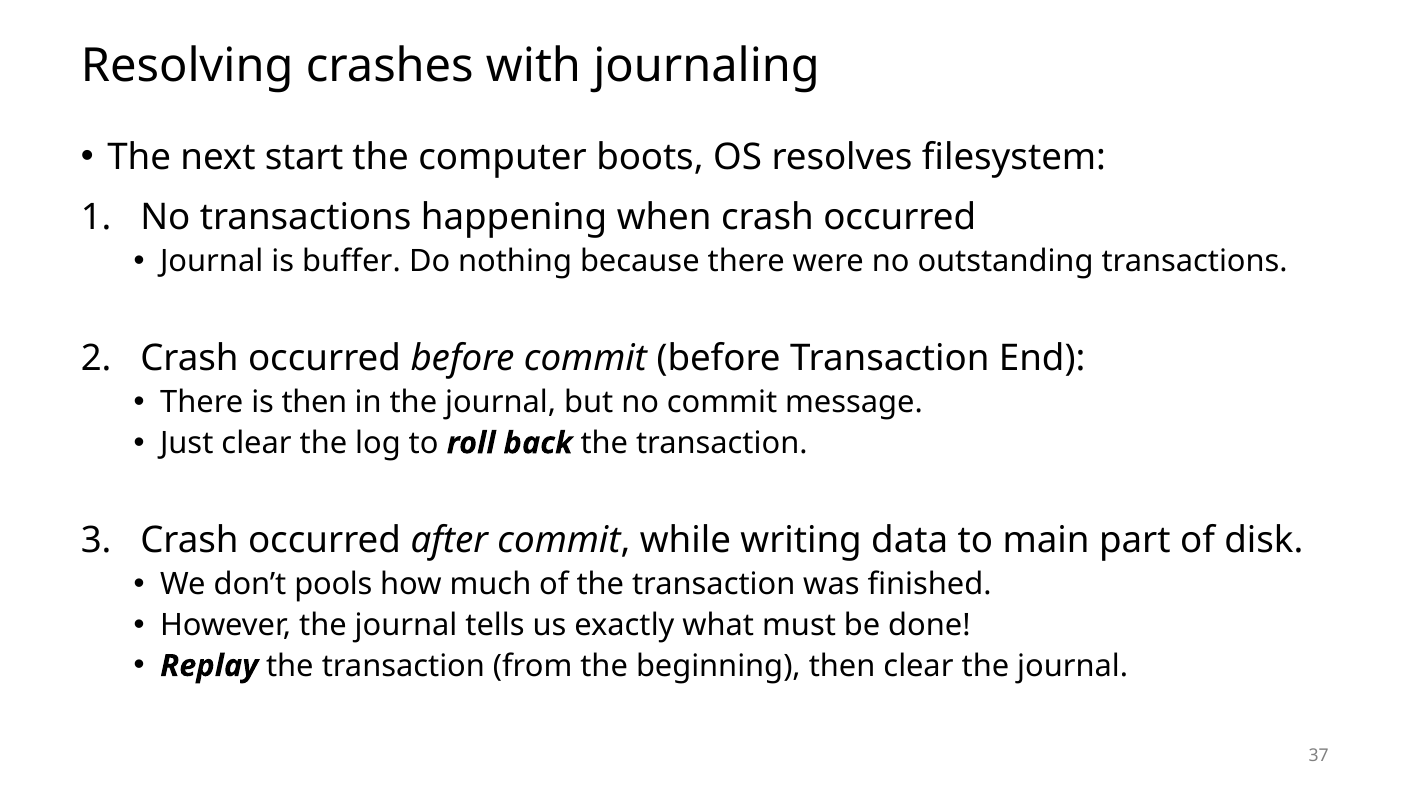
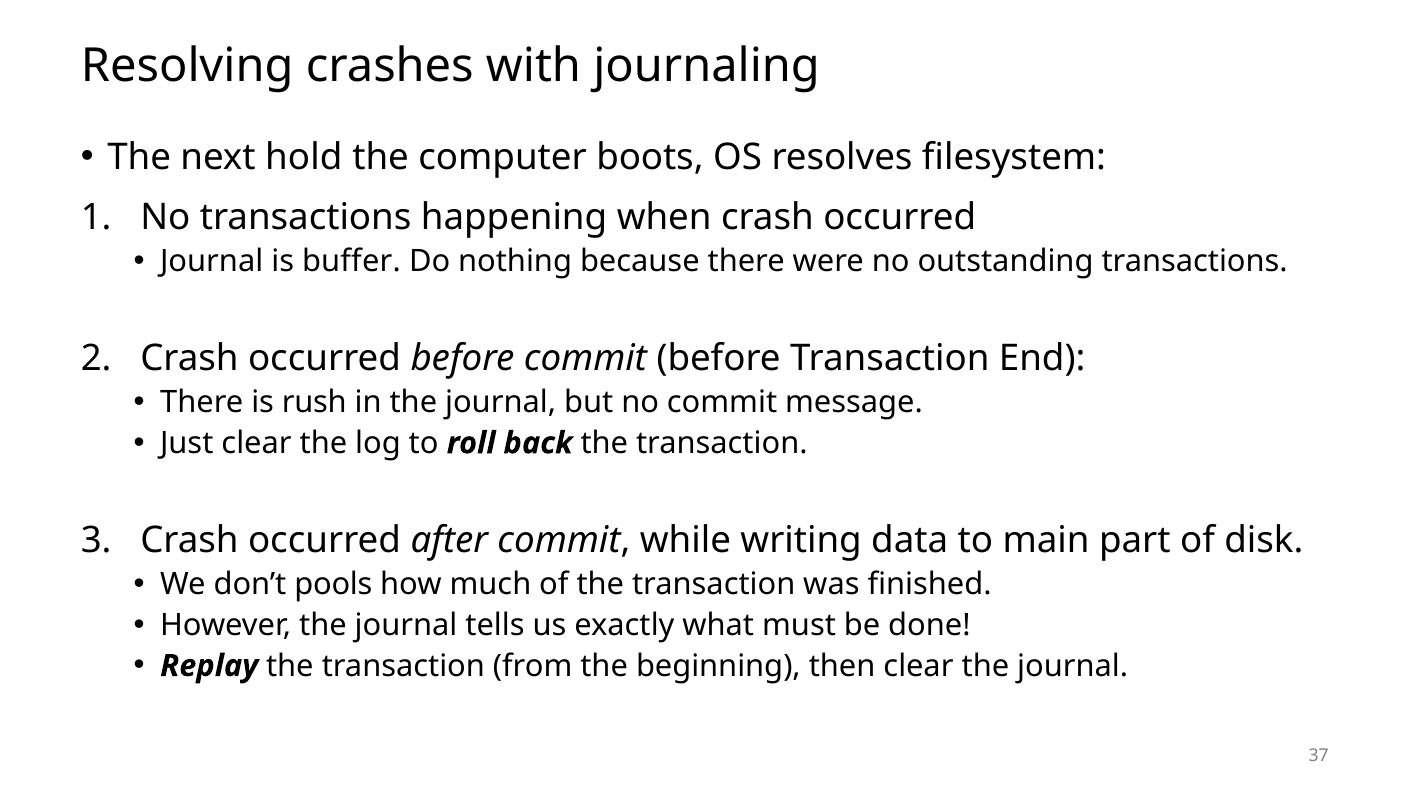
start: start -> hold
is then: then -> rush
